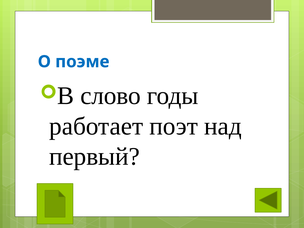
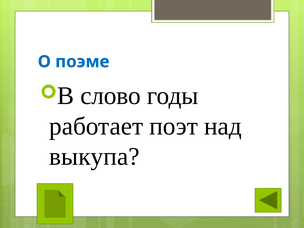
первый: первый -> выкупа
